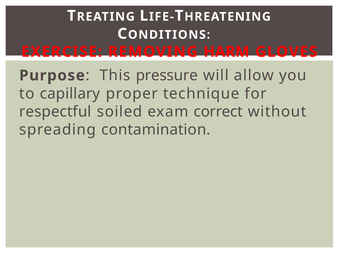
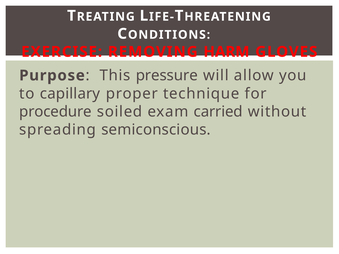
respectful: respectful -> procedure
correct: correct -> carried
contamination: contamination -> semiconscious
